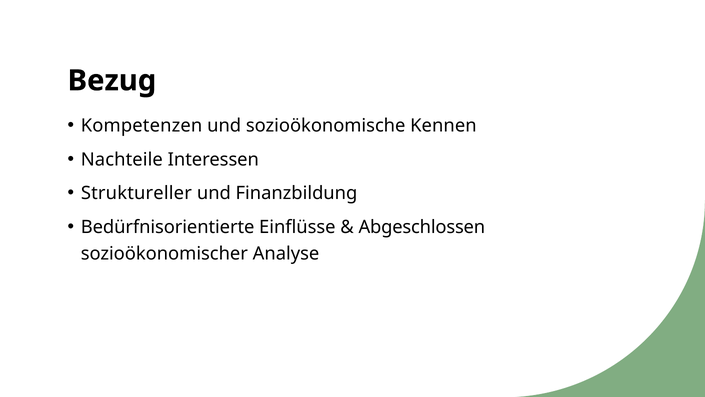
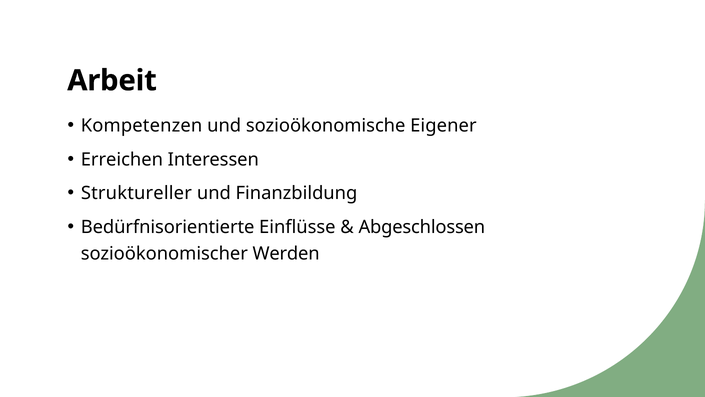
Bezug: Bezug -> Arbeit
Kennen: Kennen -> Eigener
Nachteile: Nachteile -> Erreichen
Analyse: Analyse -> Werden
